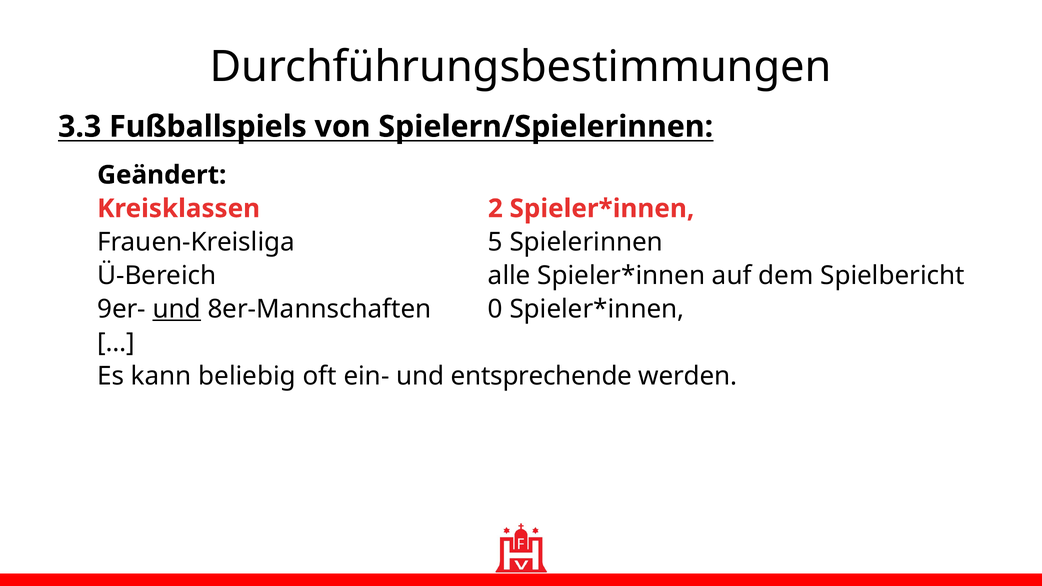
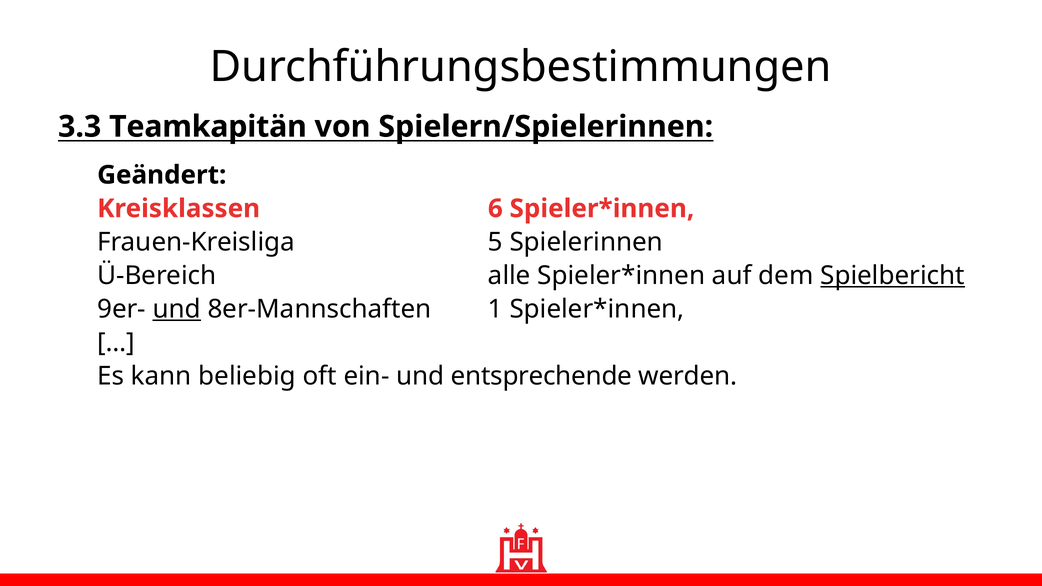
Fußballspiels: Fußballspiels -> Teamkapitän
2: 2 -> 6
Spielbericht underline: none -> present
0: 0 -> 1
